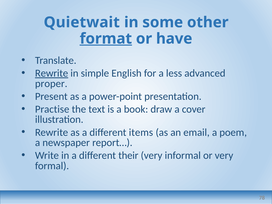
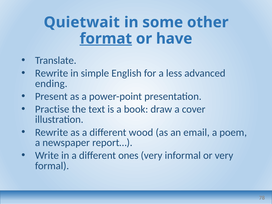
Rewrite at (52, 73) underline: present -> none
proper: proper -> ending
items: items -> wood
their: their -> ones
